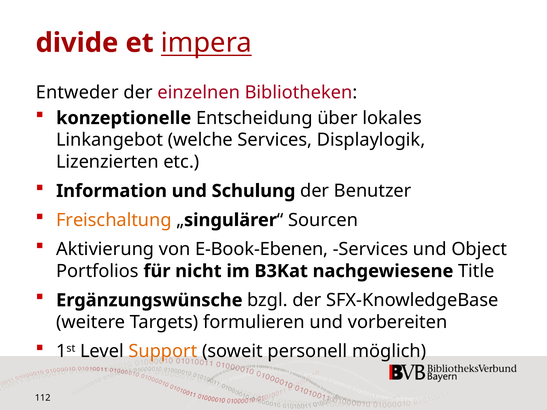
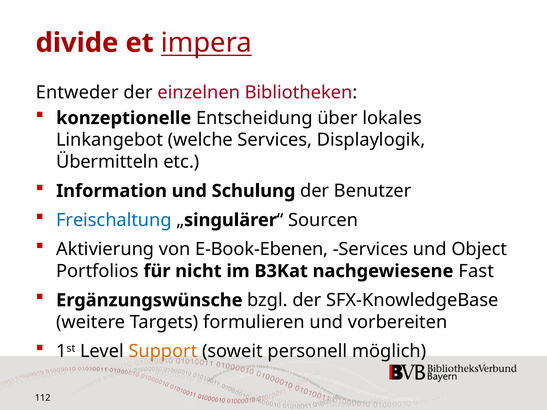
Lizenzierten: Lizenzierten -> Übermitteln
Freischaltung colour: orange -> blue
Title: Title -> Fast
